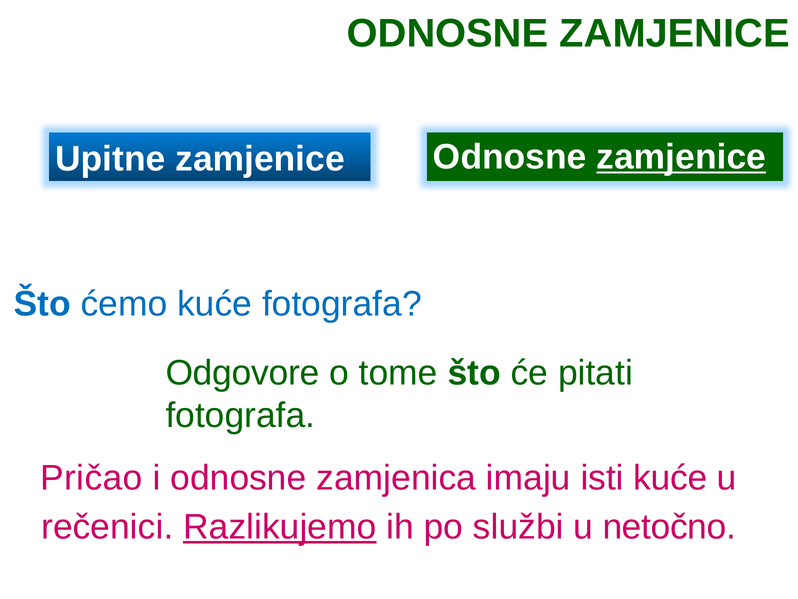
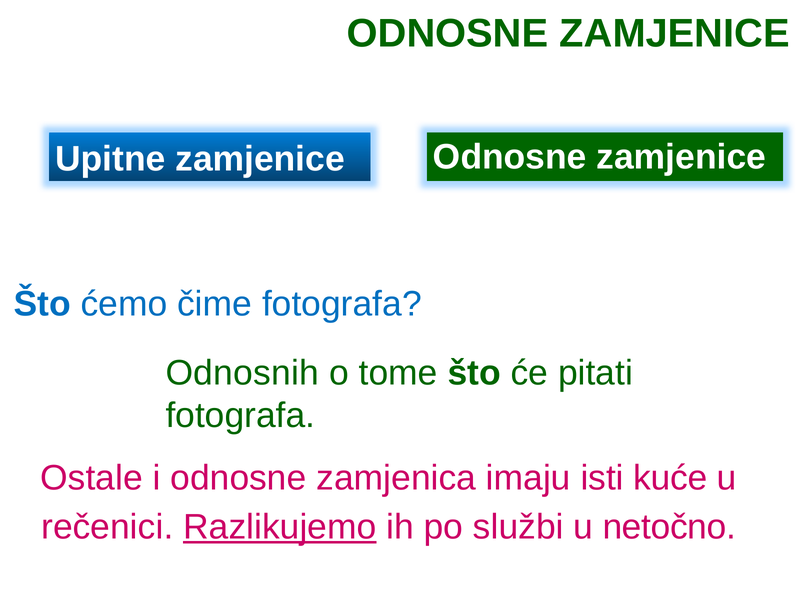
zamjenice at (681, 157) underline: present -> none
ćemo kuće: kuće -> čime
Odgovore: Odgovore -> Odnosnih
Pričao: Pričao -> Ostale
